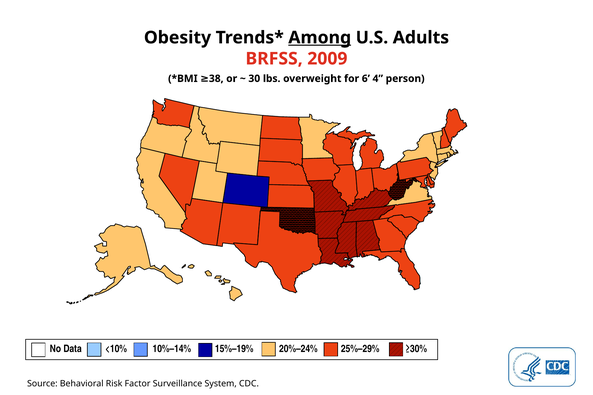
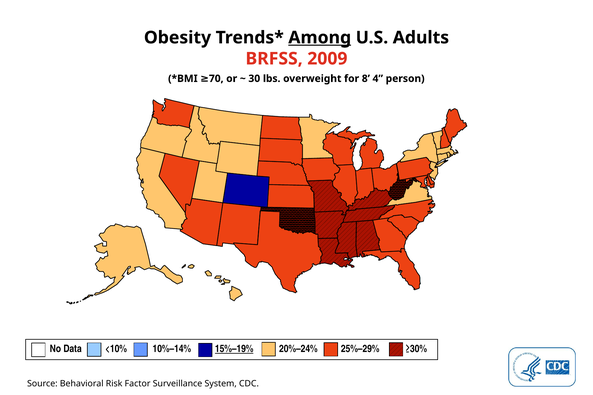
38: 38 -> 70
6: 6 -> 8
15%–19% underline: none -> present
